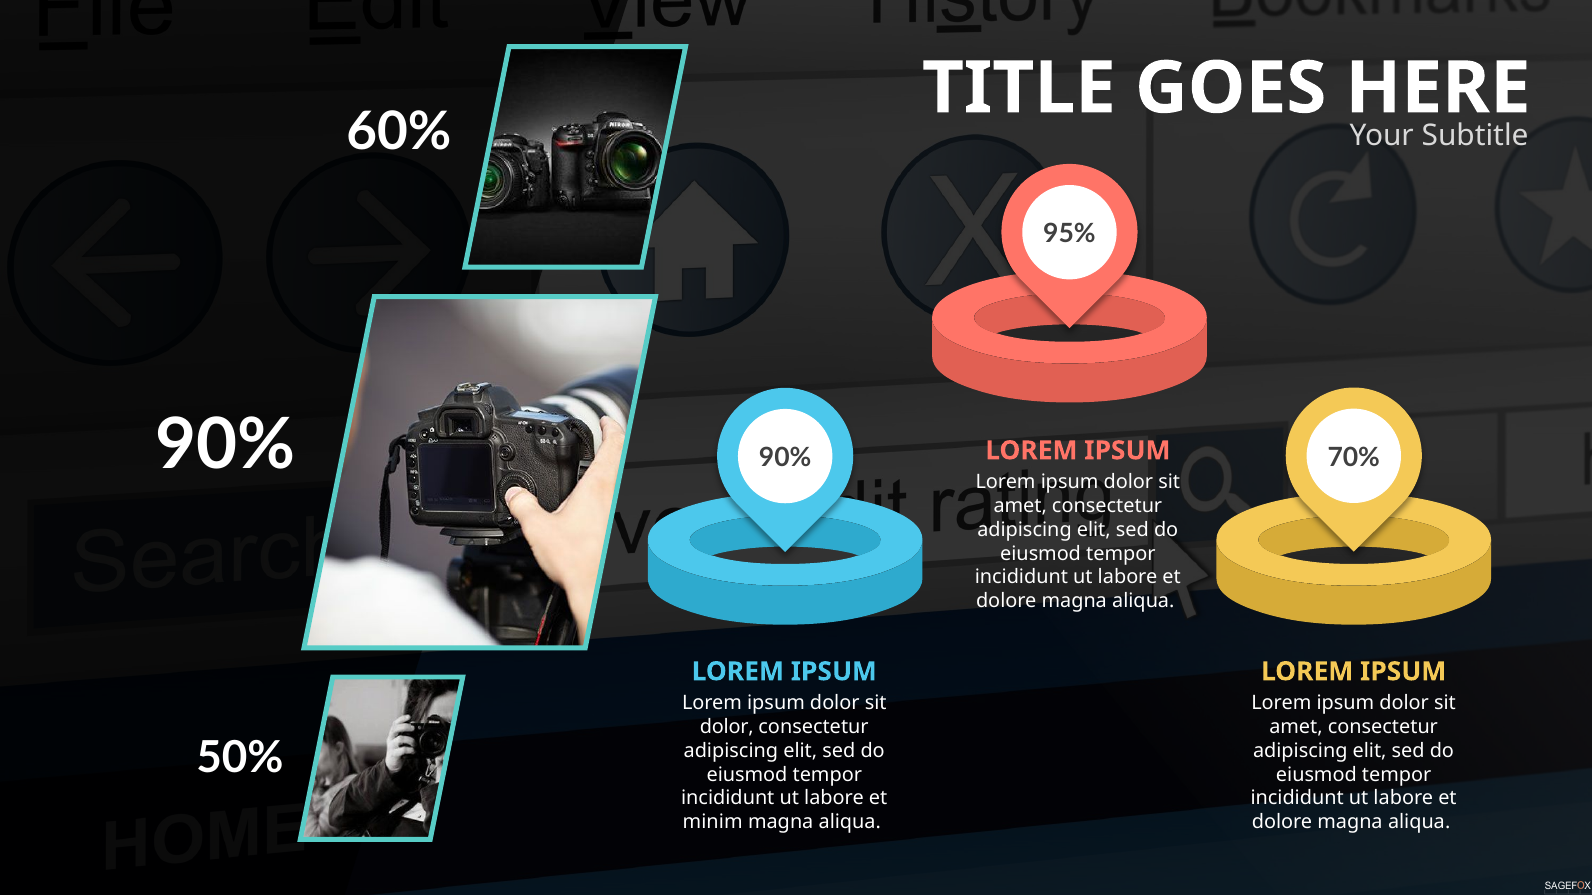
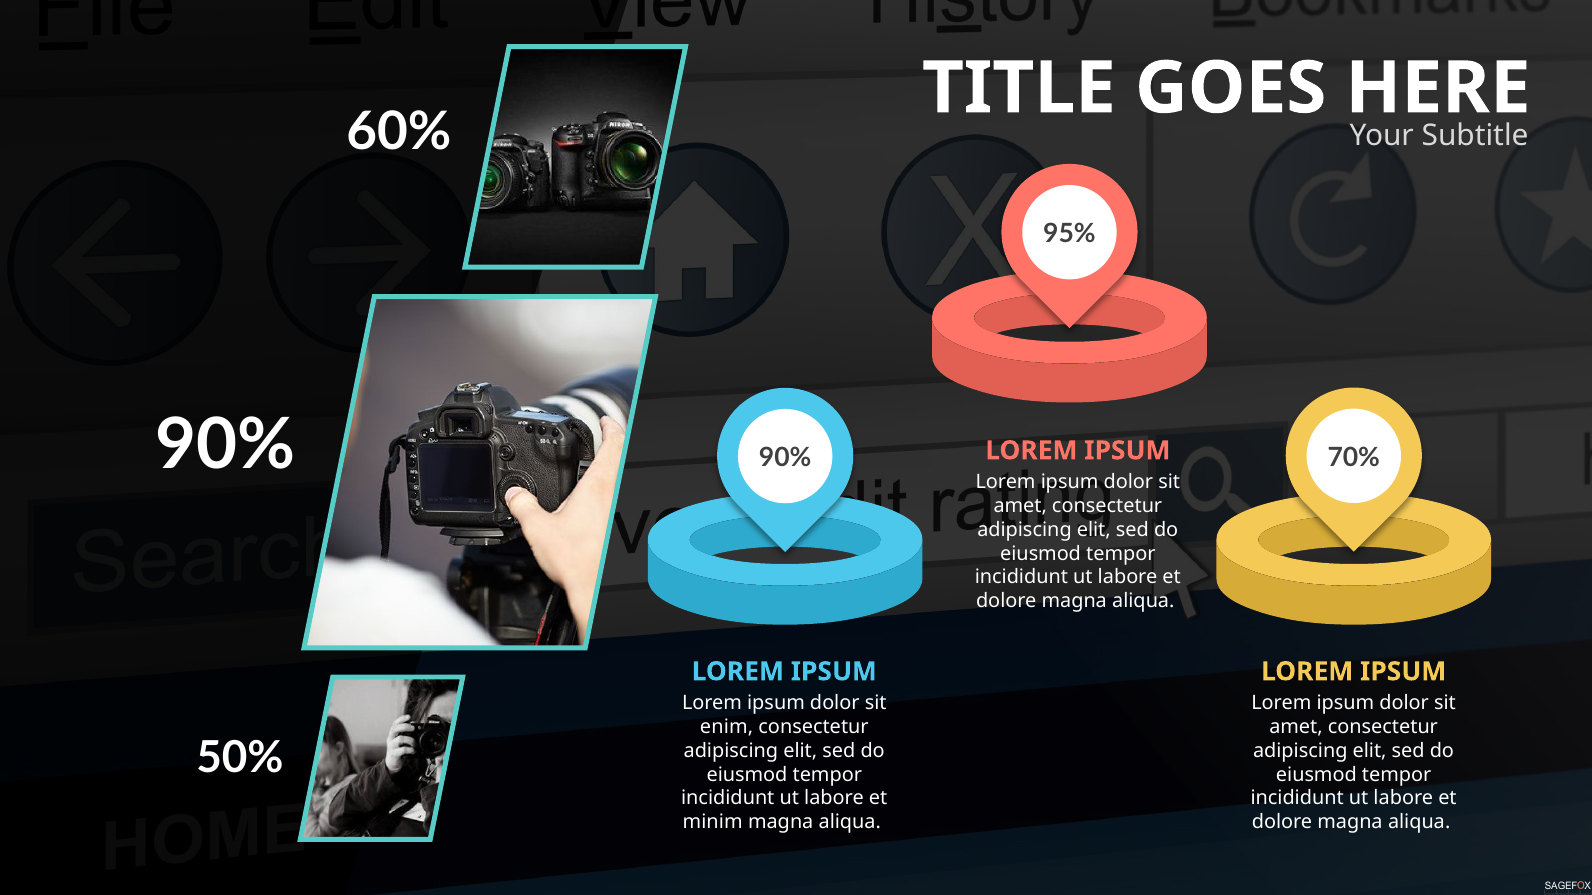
dolor at (727, 727): dolor -> enim
